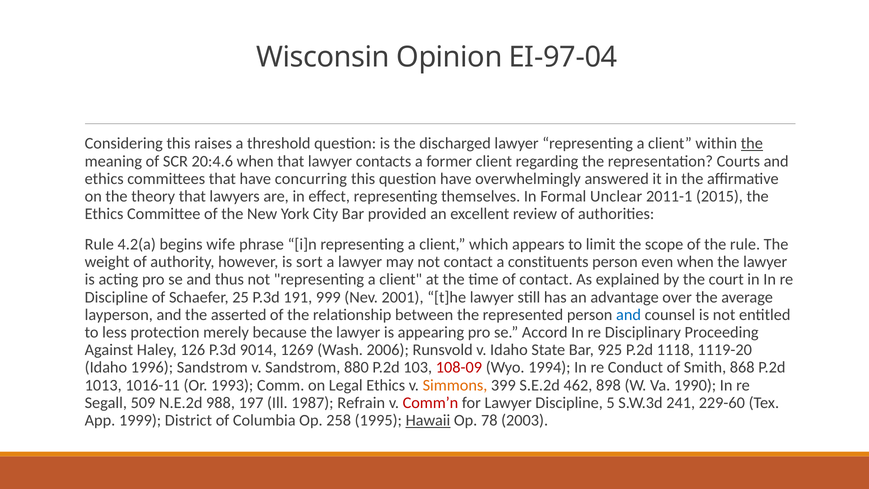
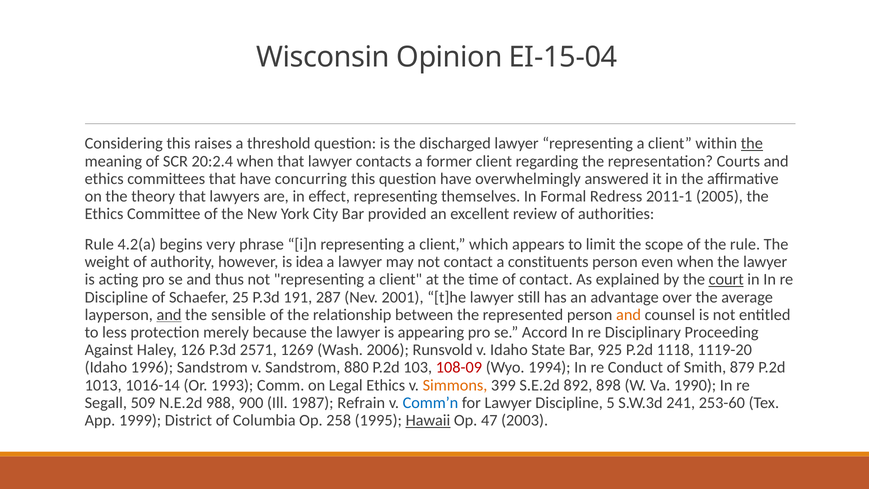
EI-97-04: EI-97-04 -> EI-15-04
20:4.6: 20:4.6 -> 20:2.4
Unclear: Unclear -> Redress
2015: 2015 -> 2005
wife: wife -> very
sort: sort -> idea
court underline: none -> present
999: 999 -> 287
and at (169, 315) underline: none -> present
asserted: asserted -> sensible
and at (629, 315) colour: blue -> orange
9014: 9014 -> 2571
868: 868 -> 879
1016-11: 1016-11 -> 1016-14
462: 462 -> 892
197: 197 -> 900
Comm’n colour: red -> blue
229-60: 229-60 -> 253-60
78: 78 -> 47
